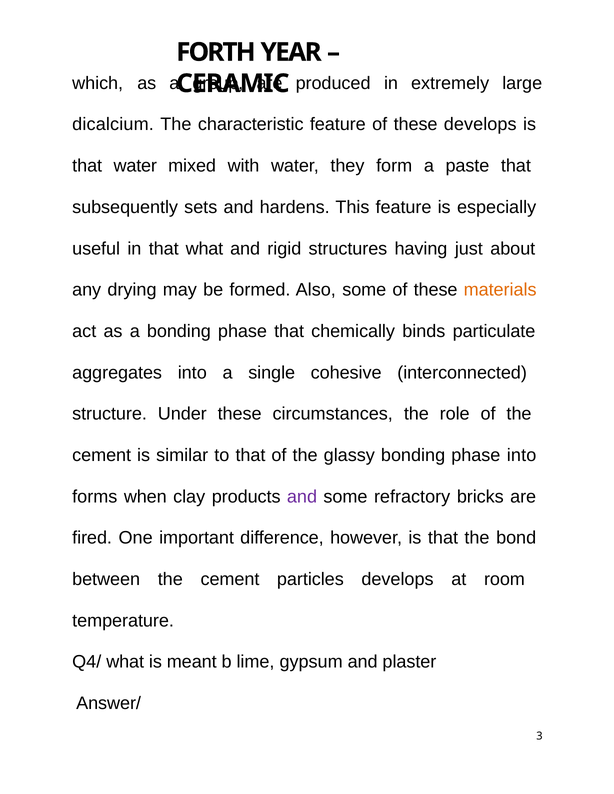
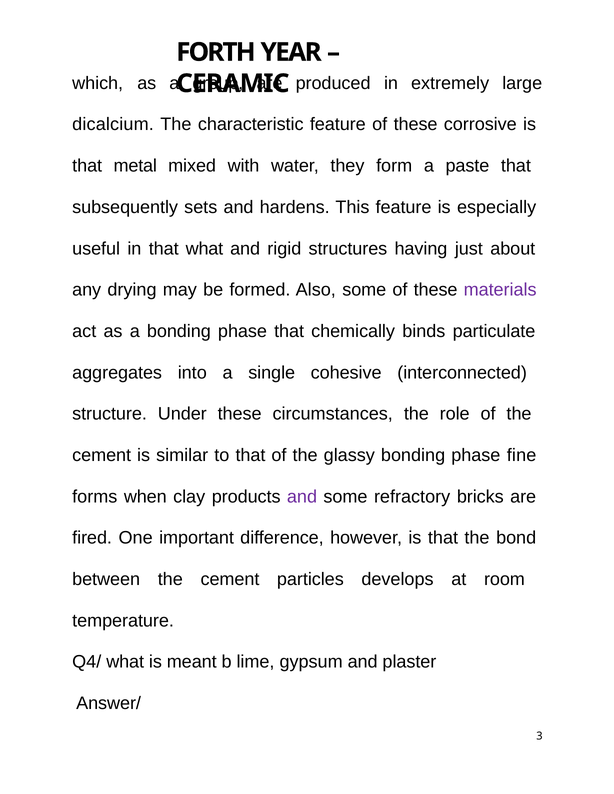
these develops: develops -> corrosive
that water: water -> metal
materials colour: orange -> purple
phase into: into -> fine
